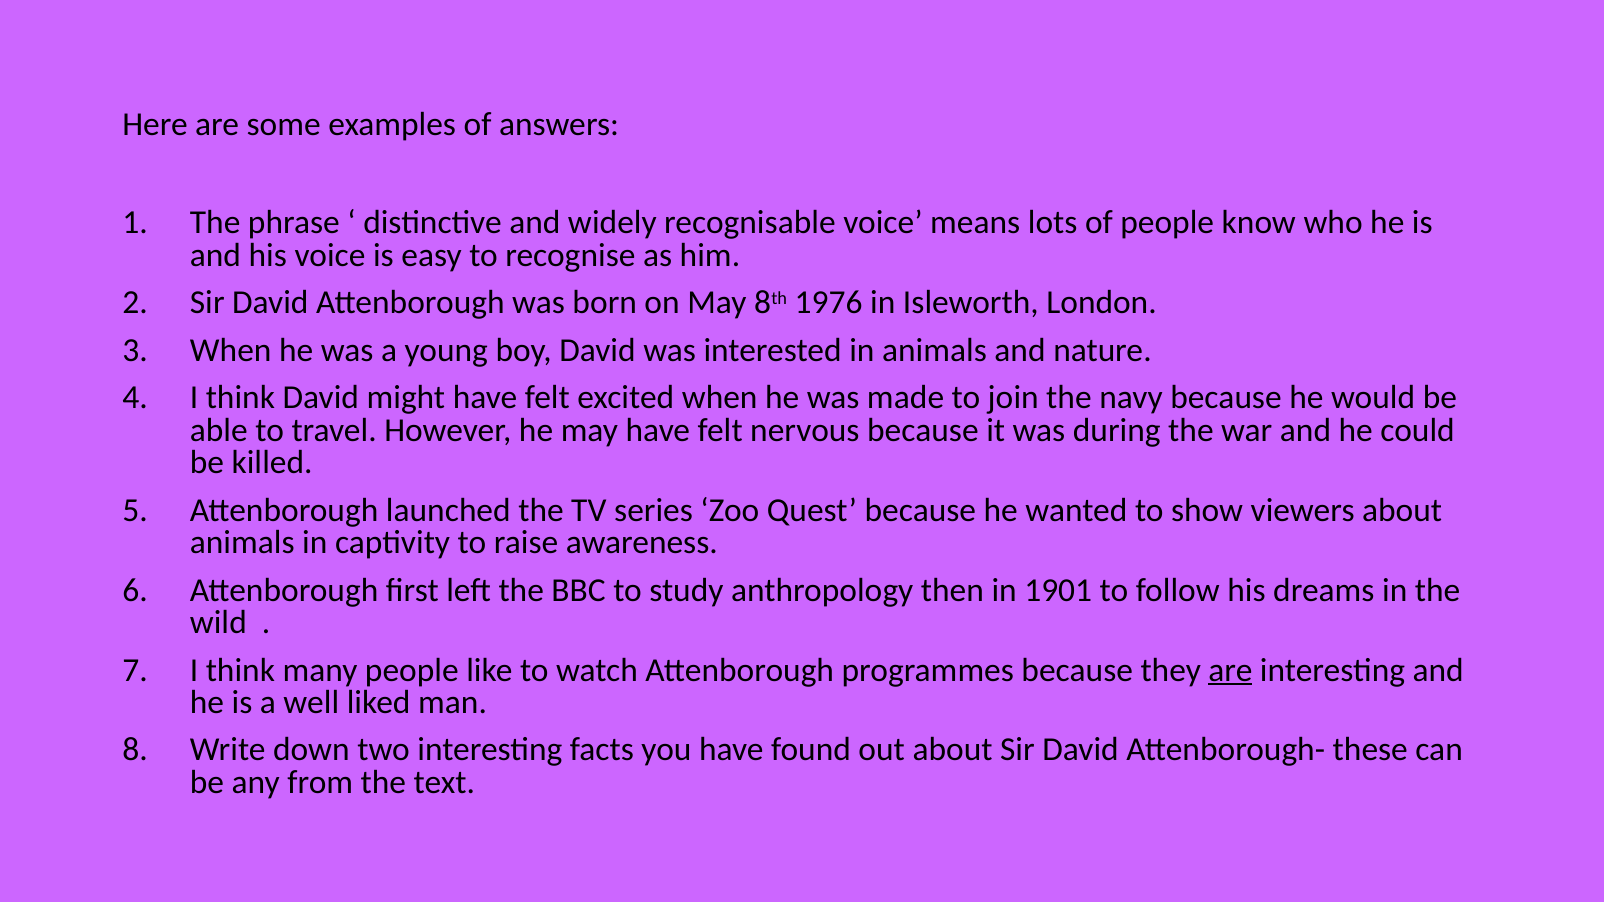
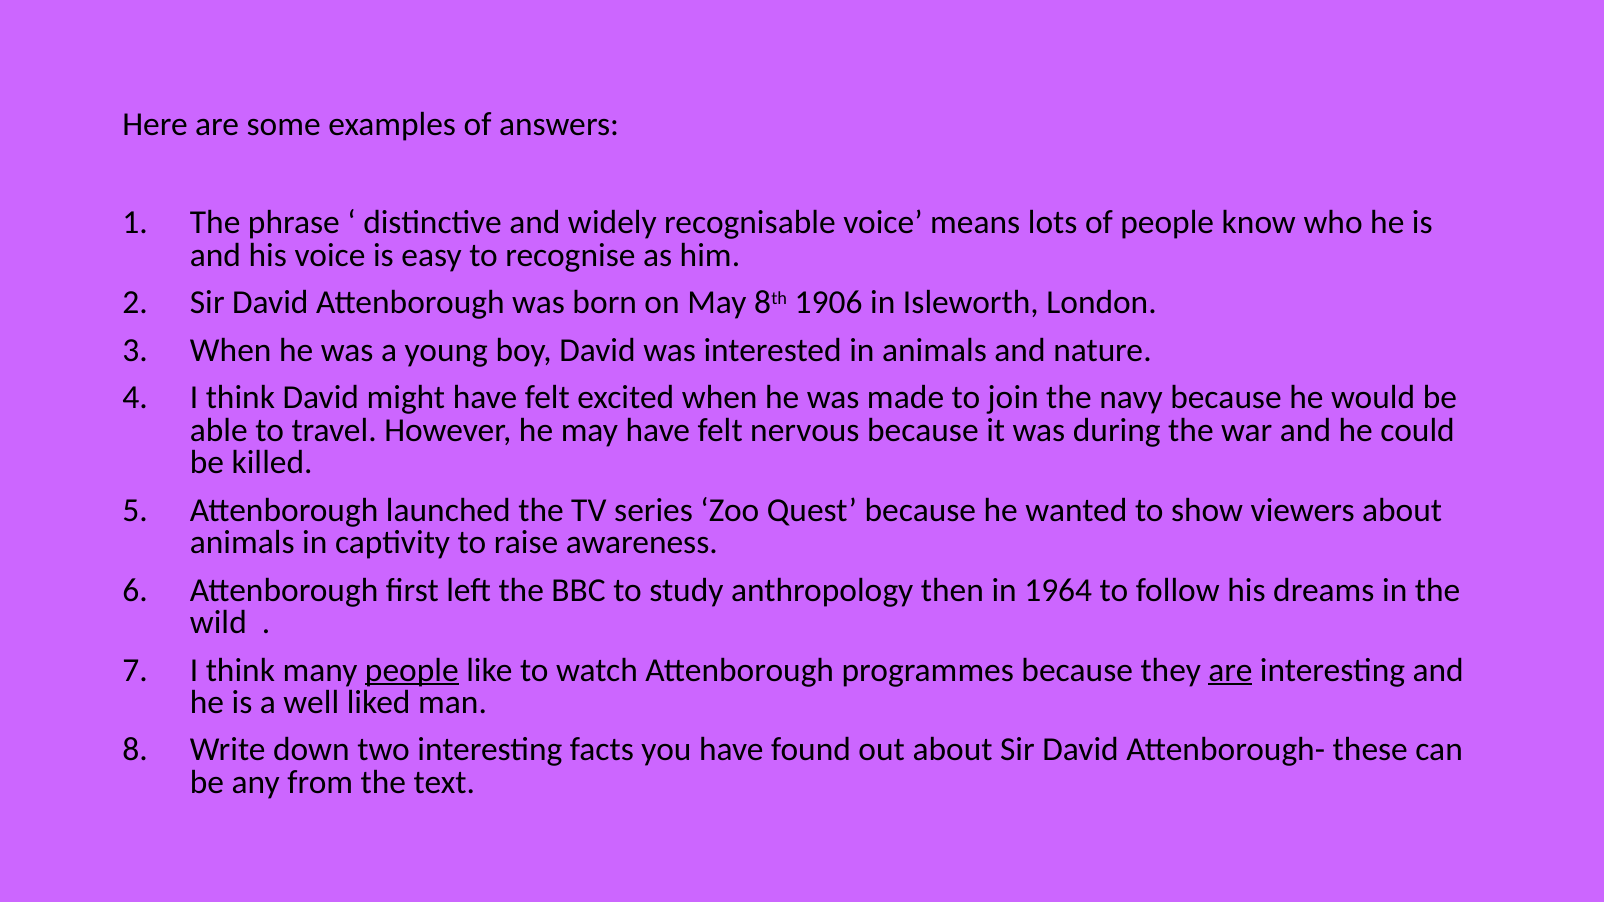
1976: 1976 -> 1906
1901: 1901 -> 1964
people at (412, 670) underline: none -> present
